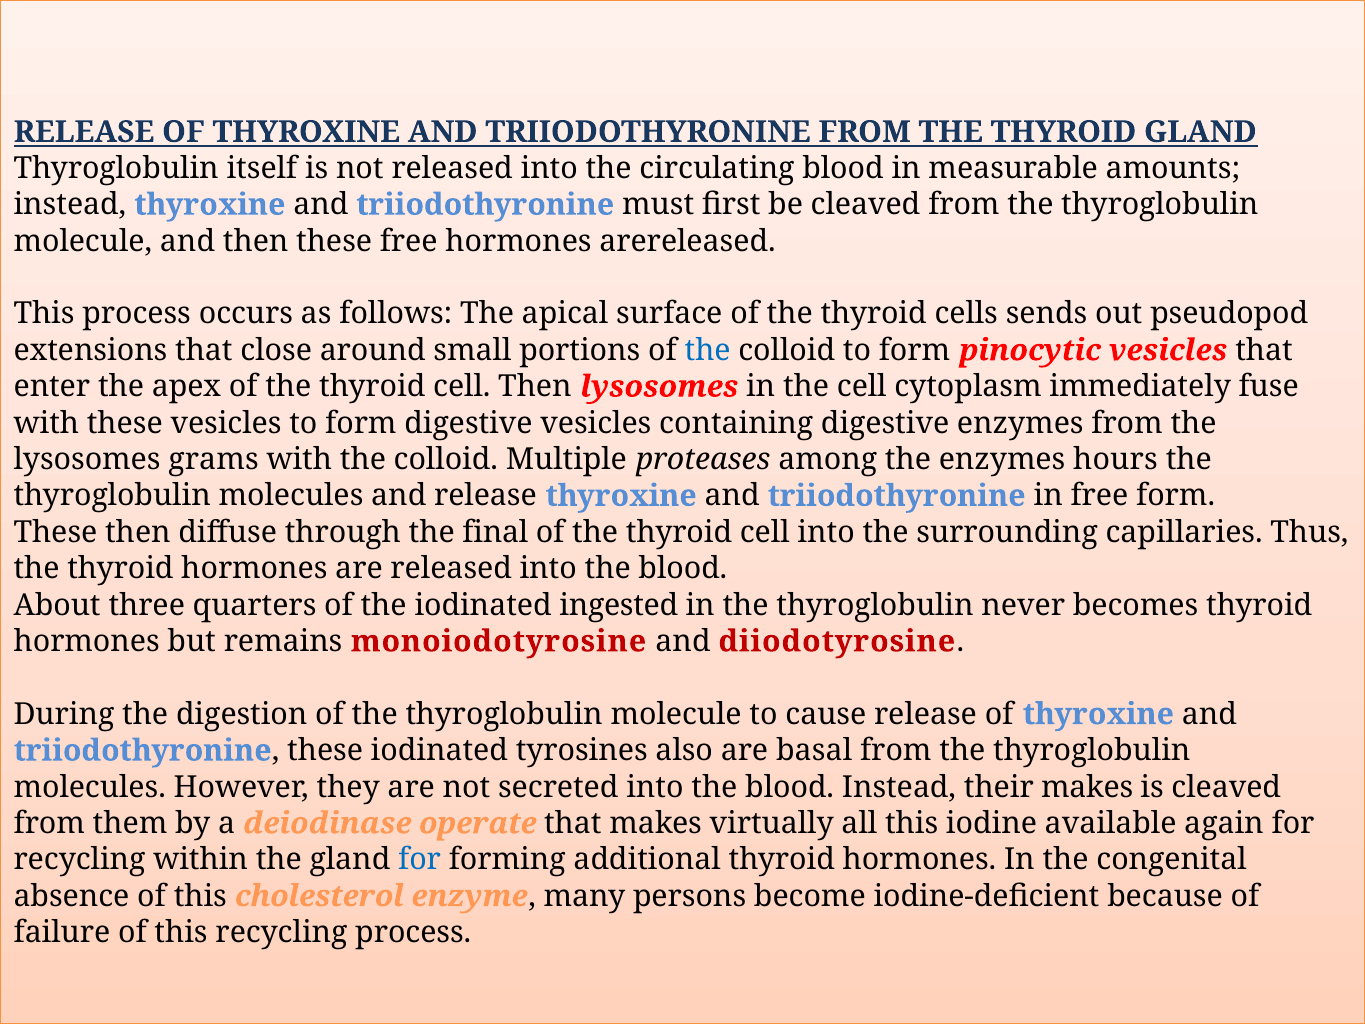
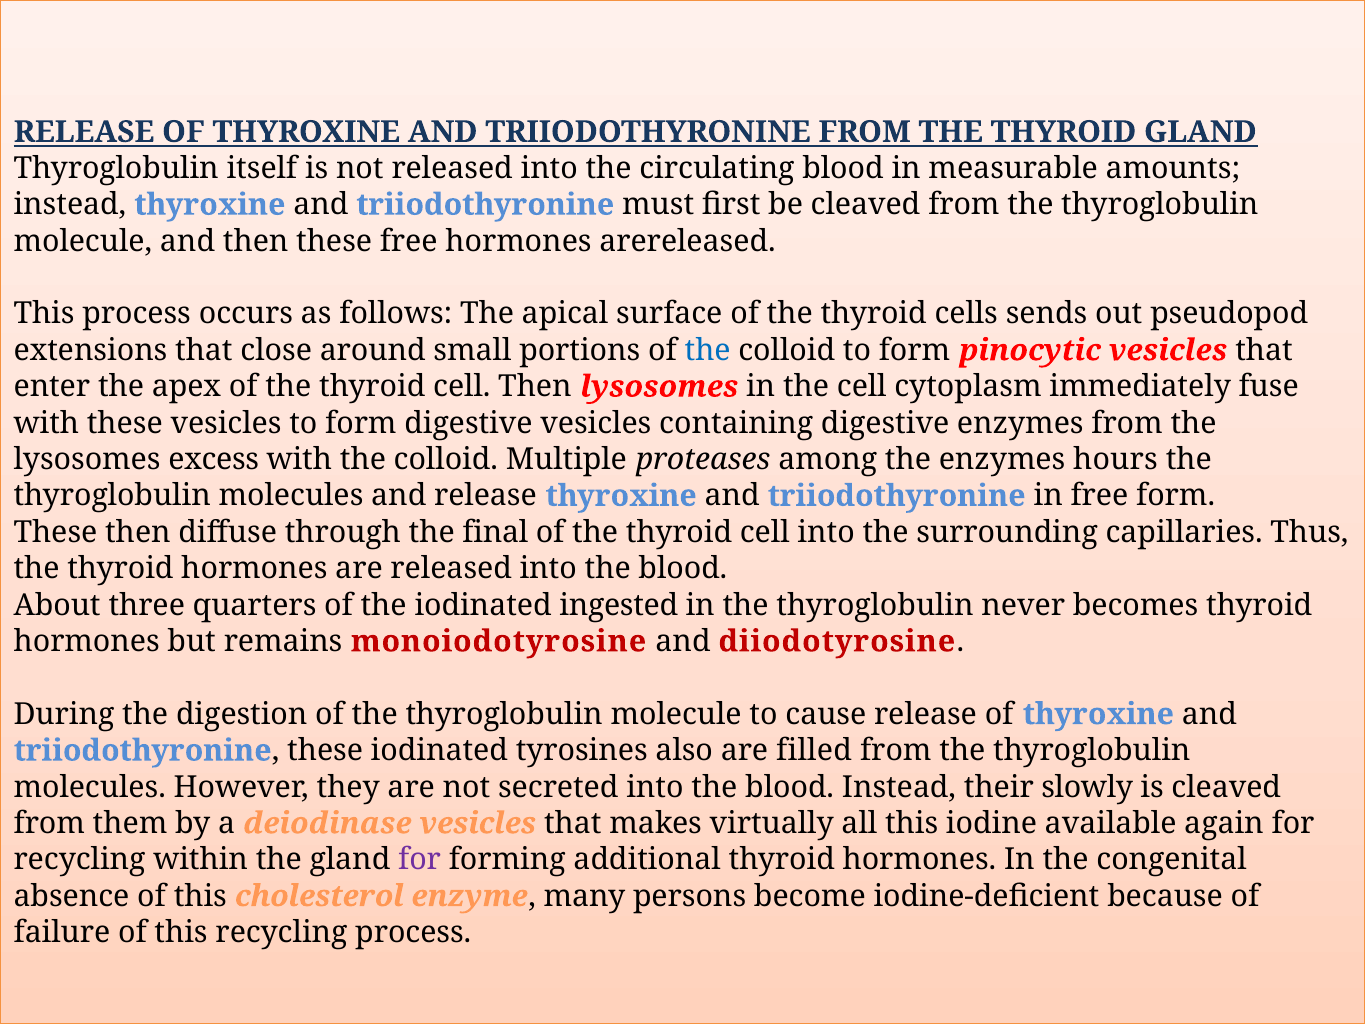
grams: grams -> excess
basal: basal -> filled
their makes: makes -> slowly
deiodinase operate: operate -> vesicles
for at (420, 860) colour: blue -> purple
